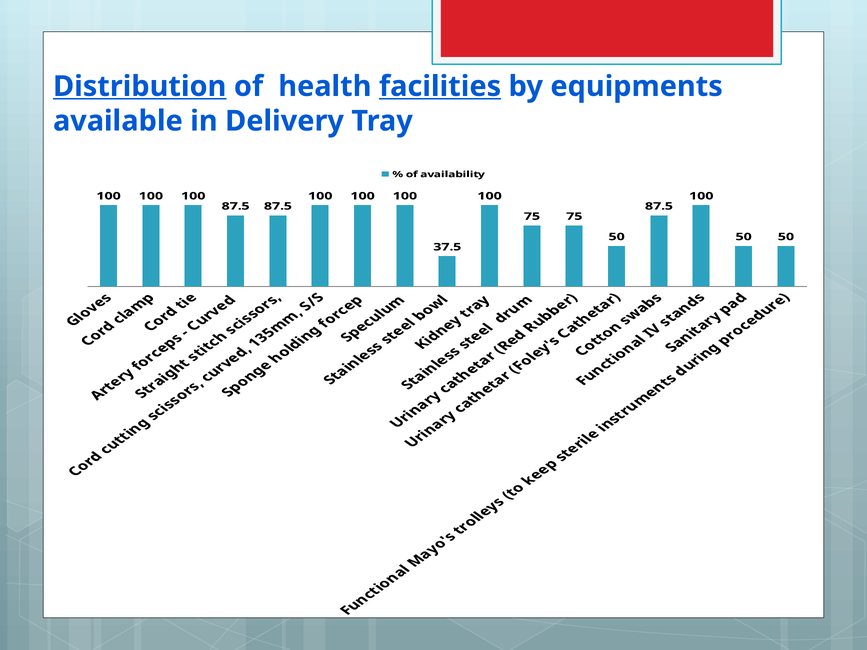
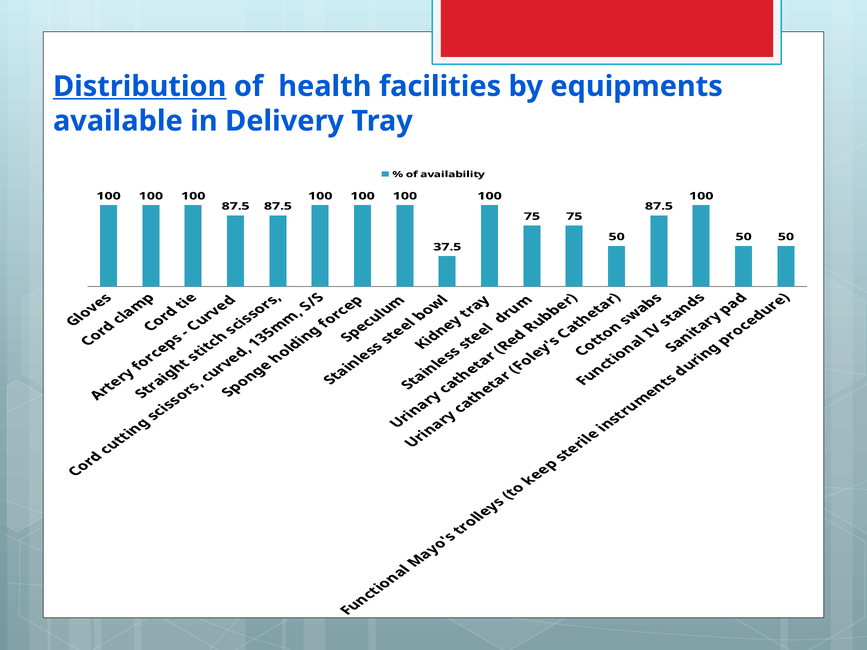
facilities underline: present -> none
